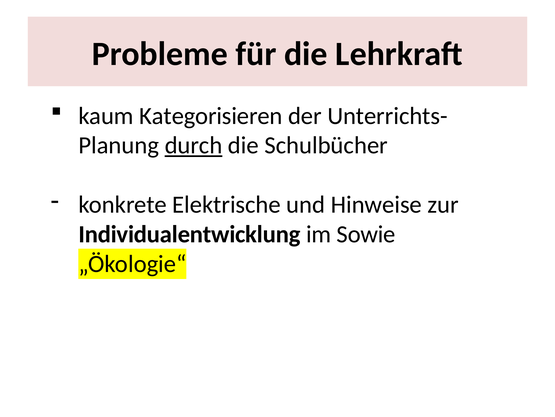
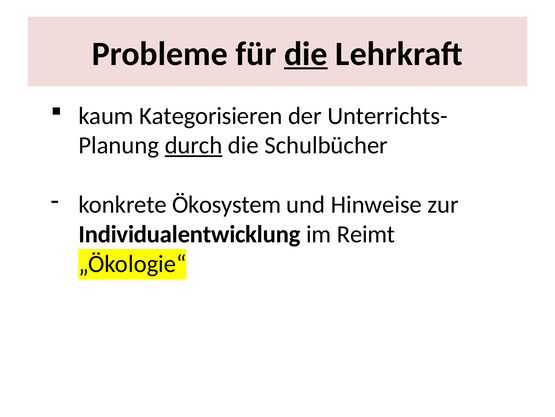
die at (306, 54) underline: none -> present
Elektrische: Elektrische -> Ökosystem
Sowie: Sowie -> Reimt
